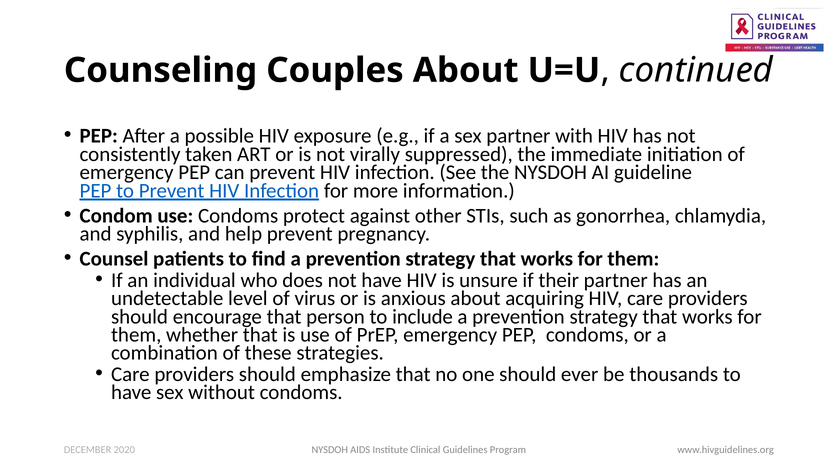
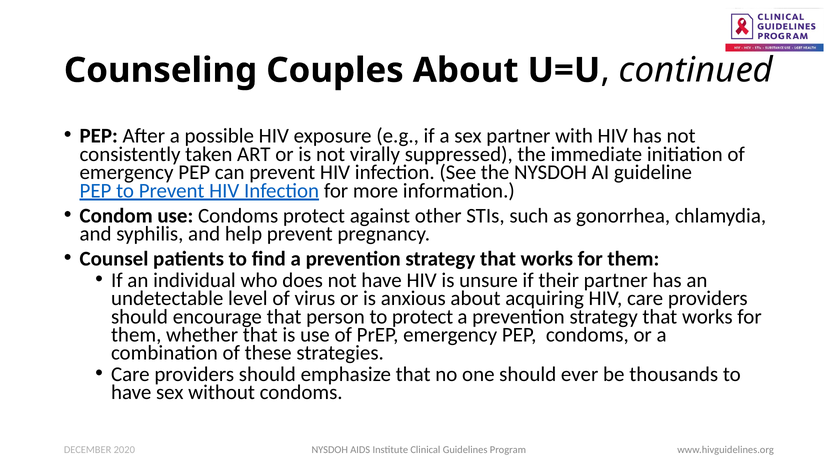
to include: include -> protect
